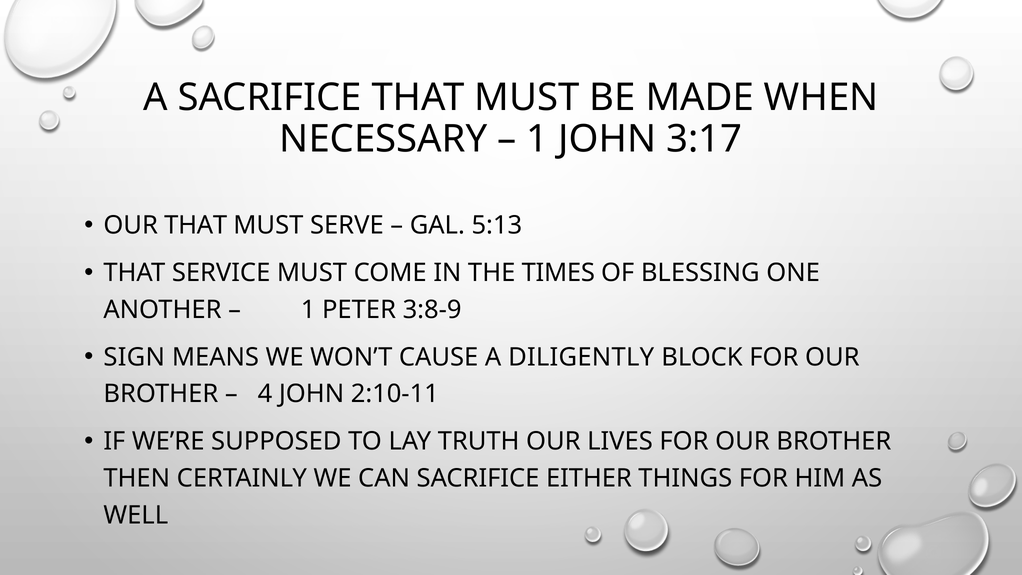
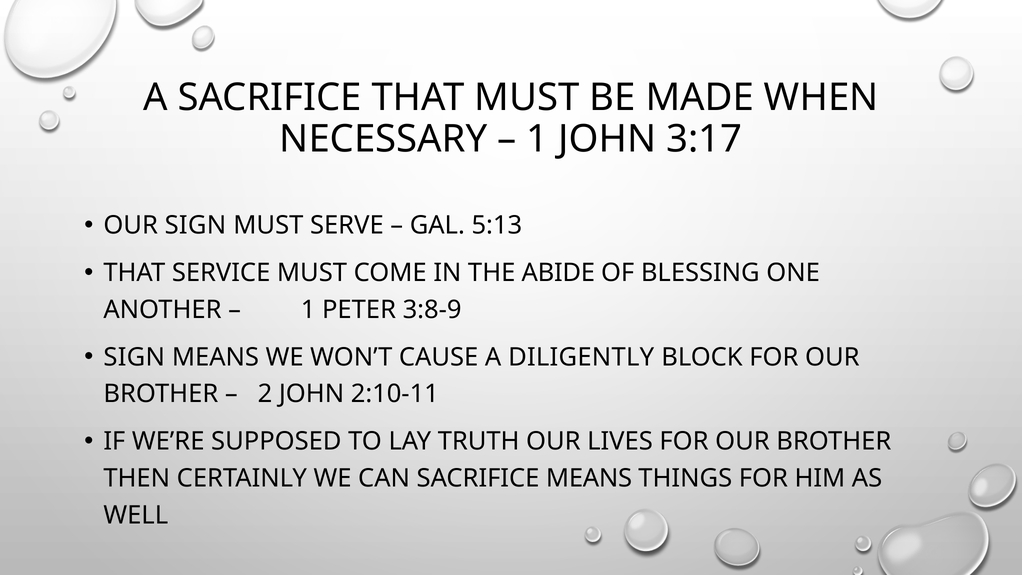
OUR THAT: THAT -> SIGN
TIMES: TIMES -> ABIDE
4: 4 -> 2
SACRIFICE EITHER: EITHER -> MEANS
